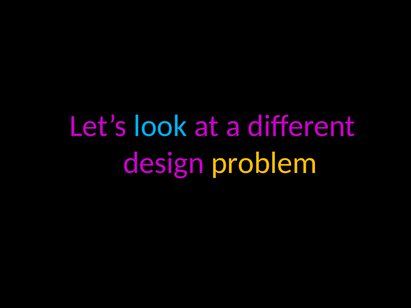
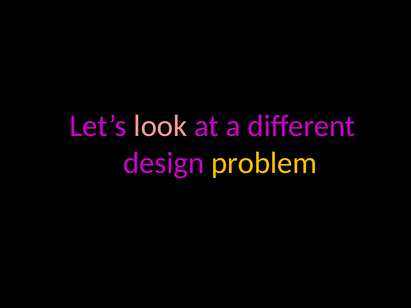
look colour: light blue -> pink
